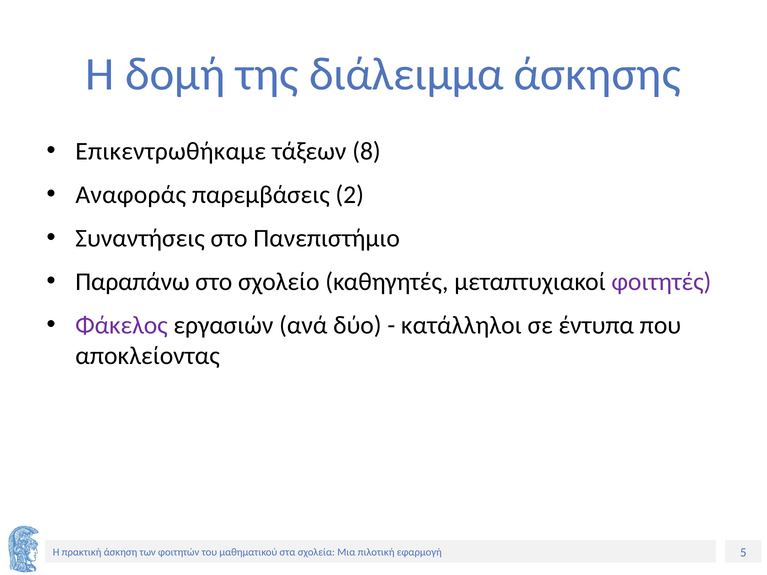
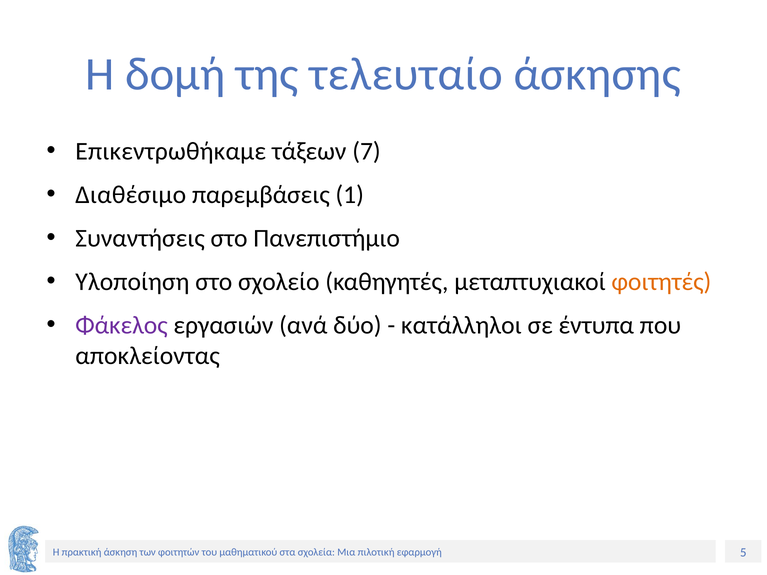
διάλειμμα: διάλειμμα -> τελευταίο
8: 8 -> 7
Αναφοράς: Αναφοράς -> Διαθέσιμο
2: 2 -> 1
Παραπάνω: Παραπάνω -> Υλοποίηση
φοιτητές colour: purple -> orange
